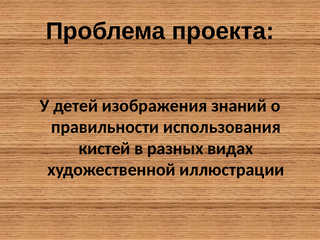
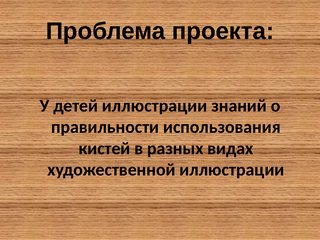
детей изображения: изображения -> иллюстрации
